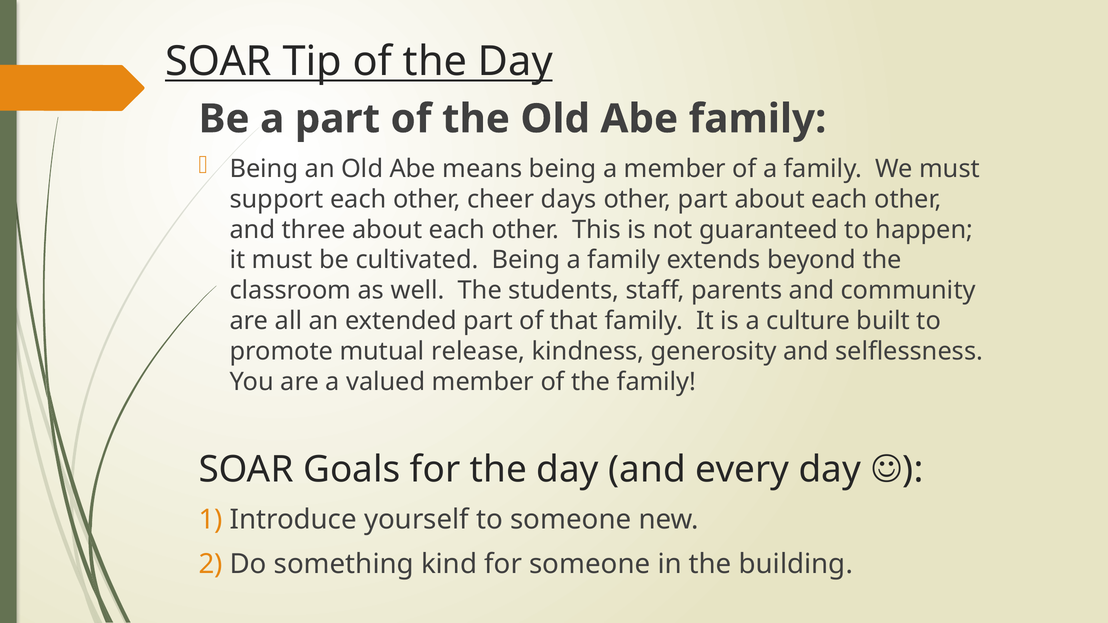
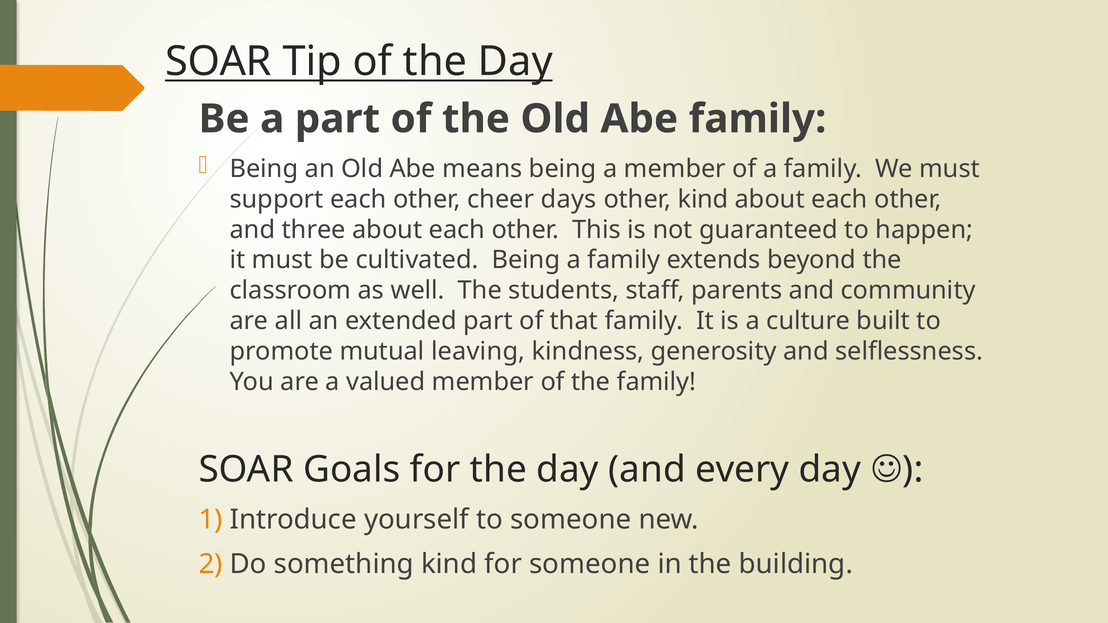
other part: part -> kind
release: release -> leaving
